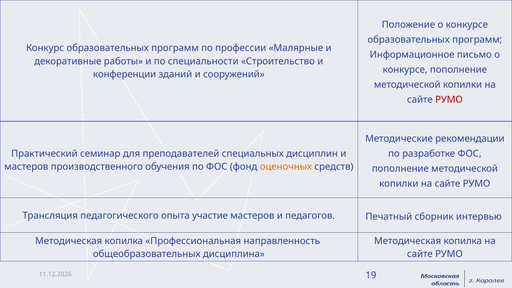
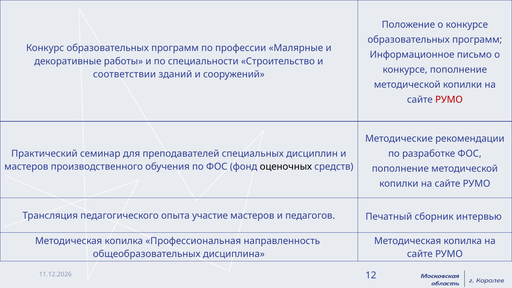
конференции: конференции -> соответствии
оценочных colour: orange -> black
19: 19 -> 12
